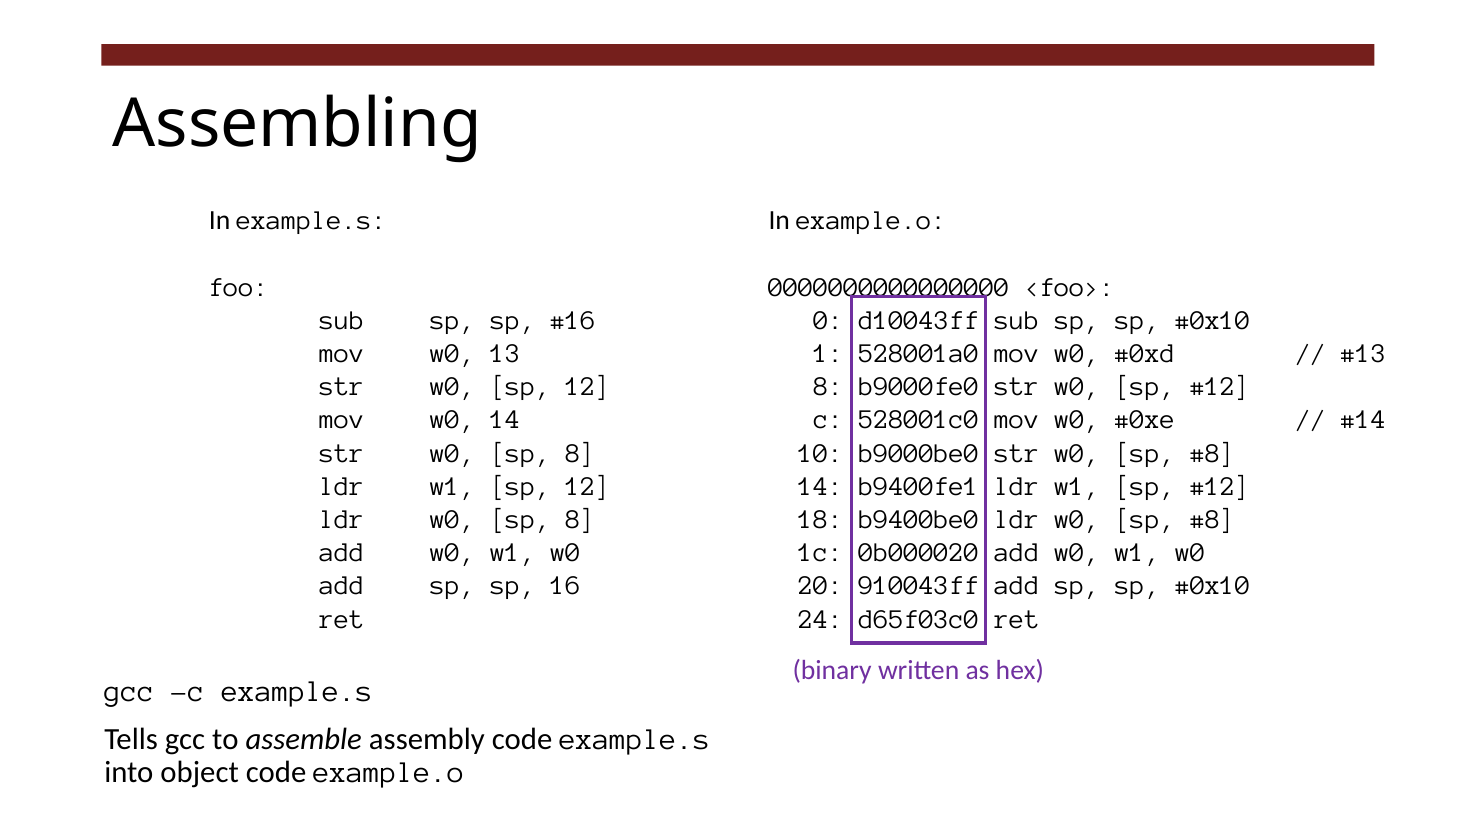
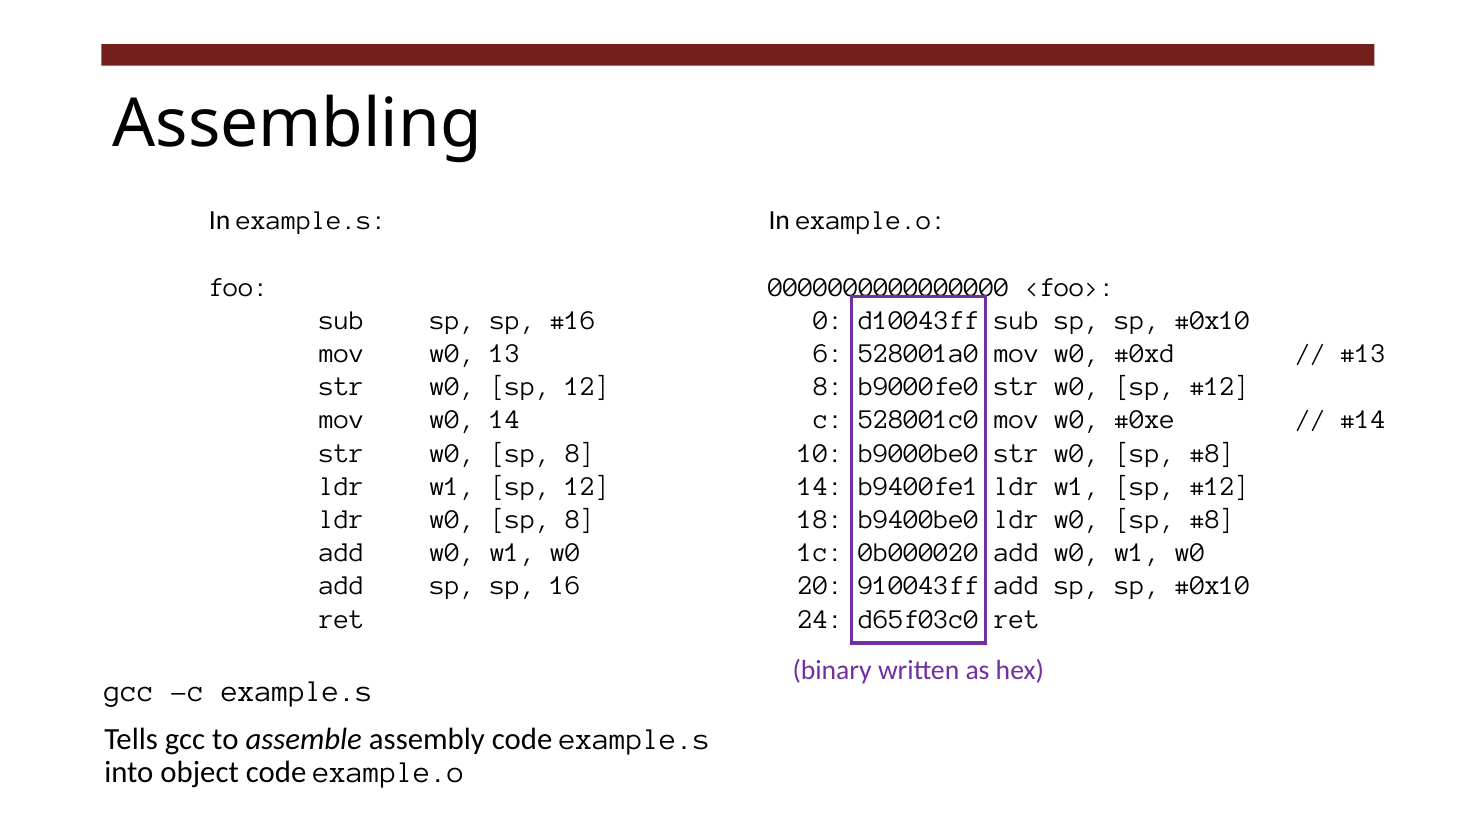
1: 1 -> 6
